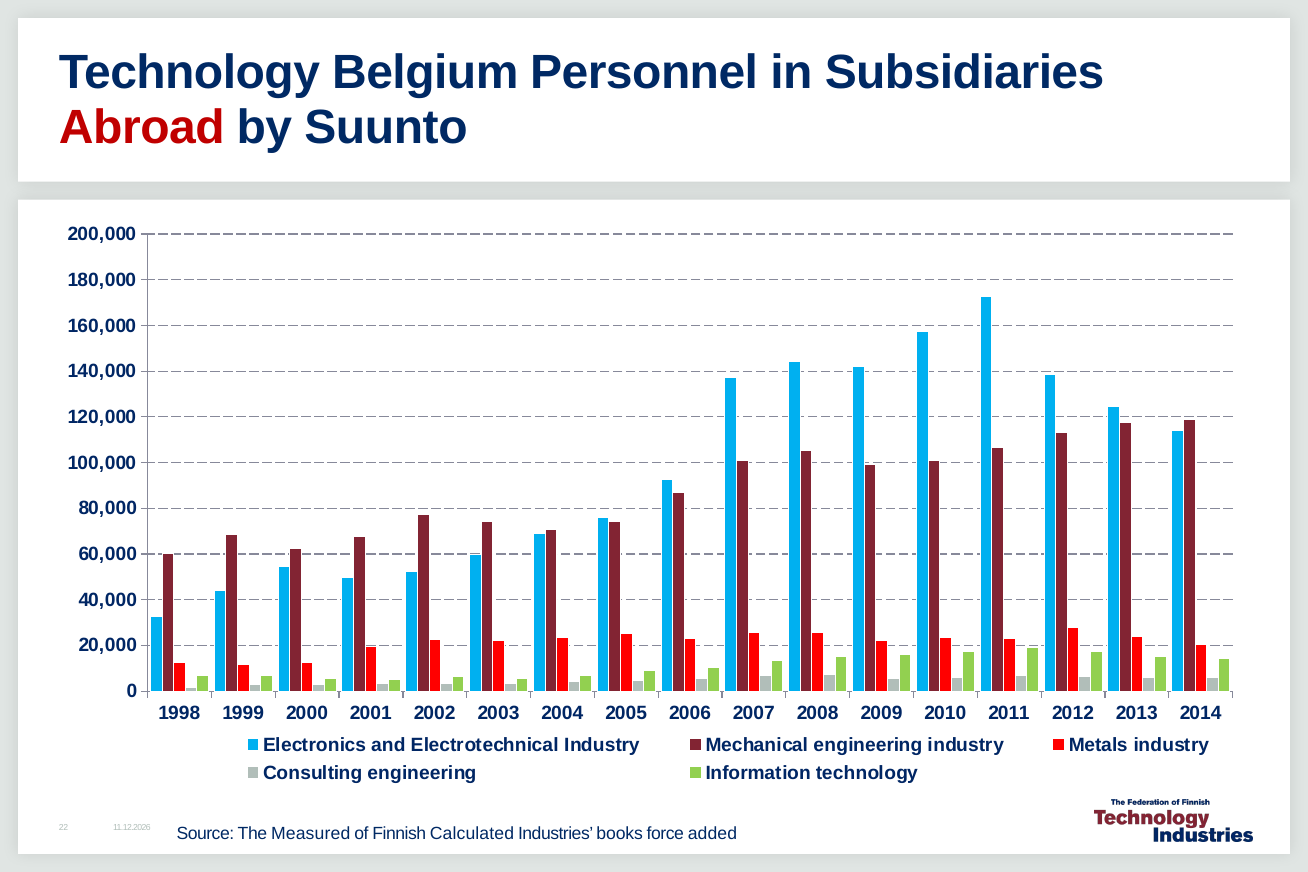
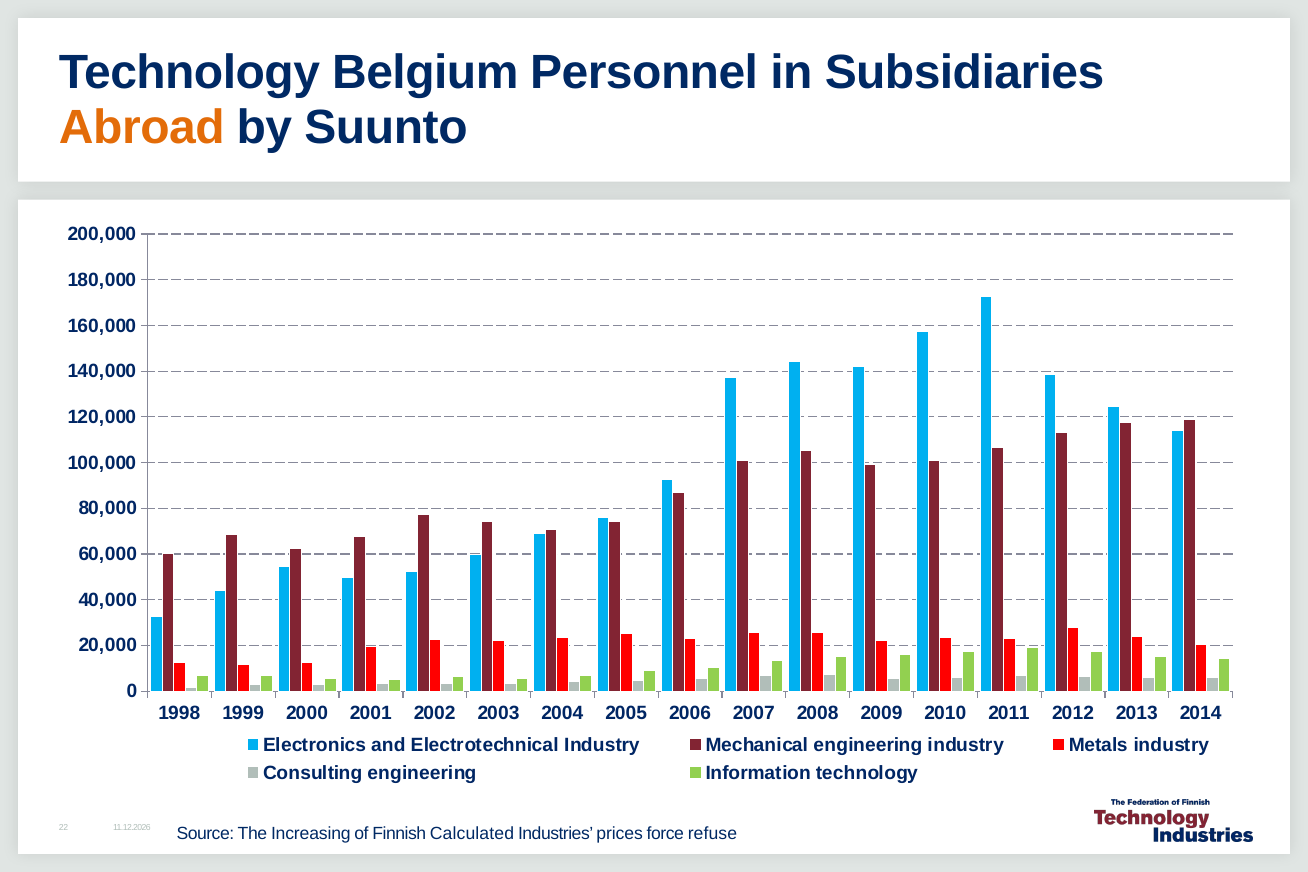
Abroad colour: red -> orange
Measured: Measured -> Increasing
books: books -> prices
added: added -> refuse
